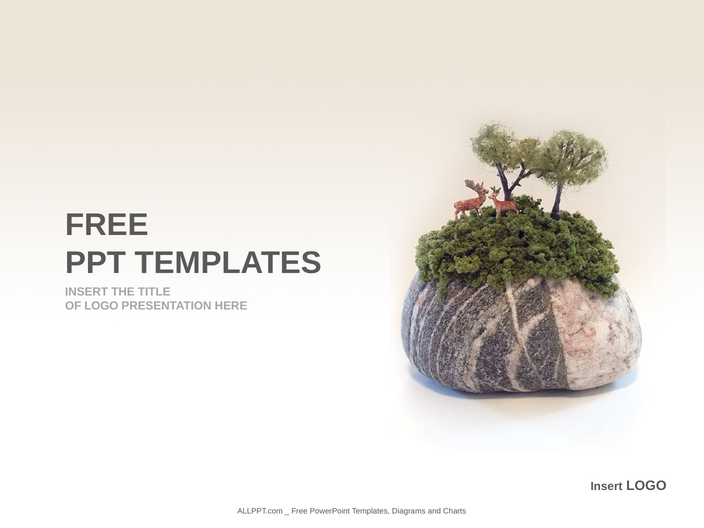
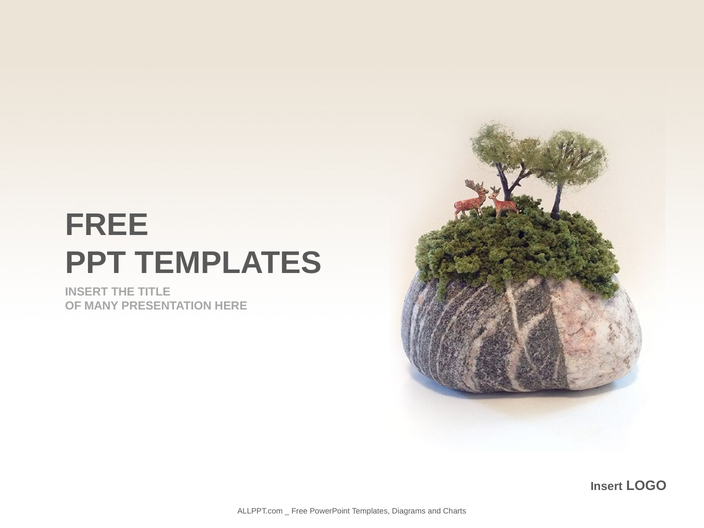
OF LOGO: LOGO -> MANY
